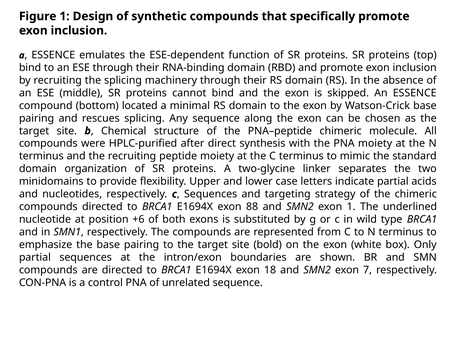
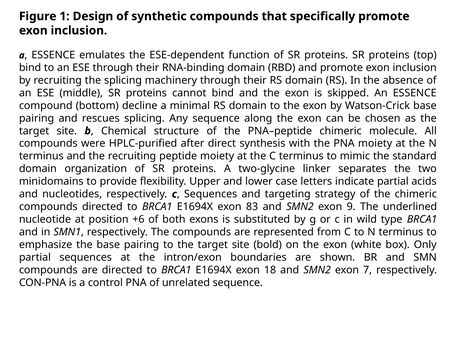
located: located -> decline
88: 88 -> 83
exon 1: 1 -> 9
